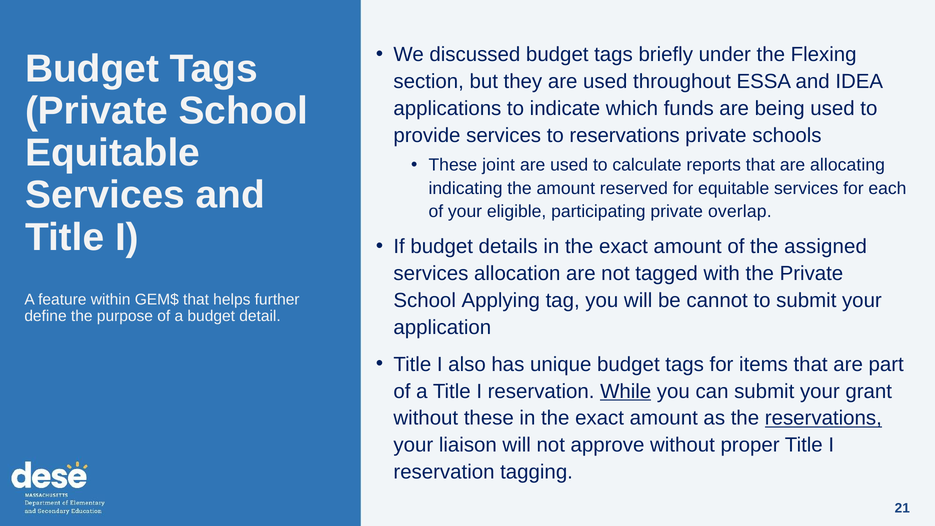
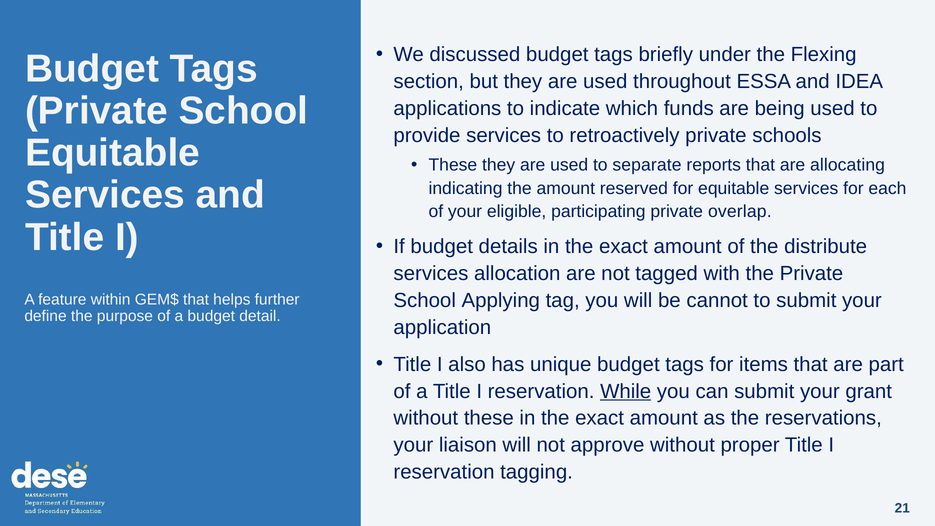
to reservations: reservations -> retroactively
These joint: joint -> they
calculate: calculate -> separate
assigned: assigned -> distribute
reservations at (823, 418) underline: present -> none
